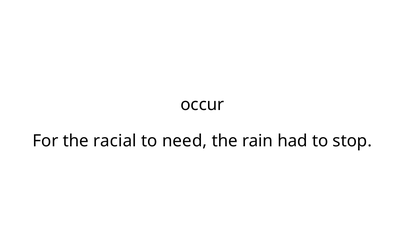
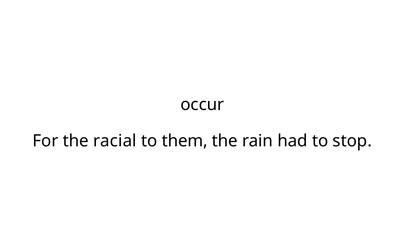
need: need -> them
